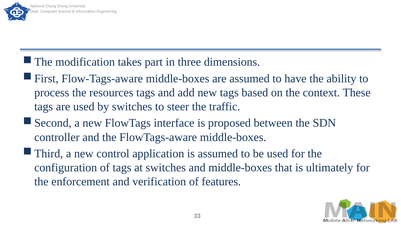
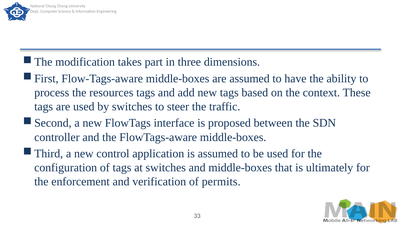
features: features -> permits
